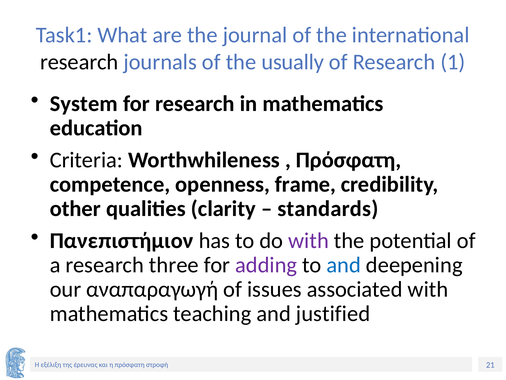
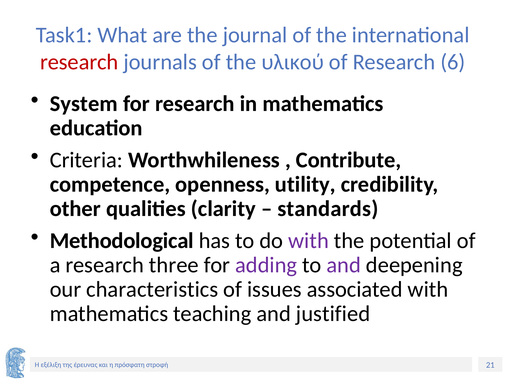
research at (79, 62) colour: black -> red
usually: usually -> υλικού
1: 1 -> 6
Πρόσφατη at (349, 160): Πρόσφατη -> Contribute
frame: frame -> utility
Πανεπιστήμιον: Πανεπιστήμιον -> Methodological
and at (344, 265) colour: blue -> purple
αναπαραγωγή: αναπαραγωγή -> characteristics
